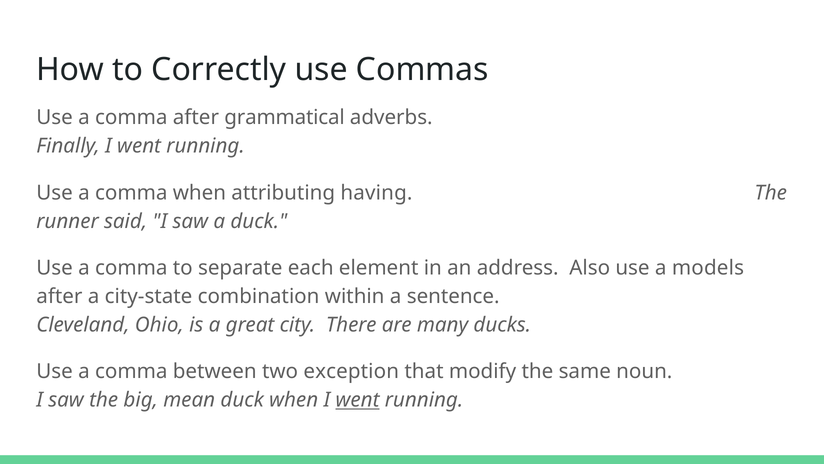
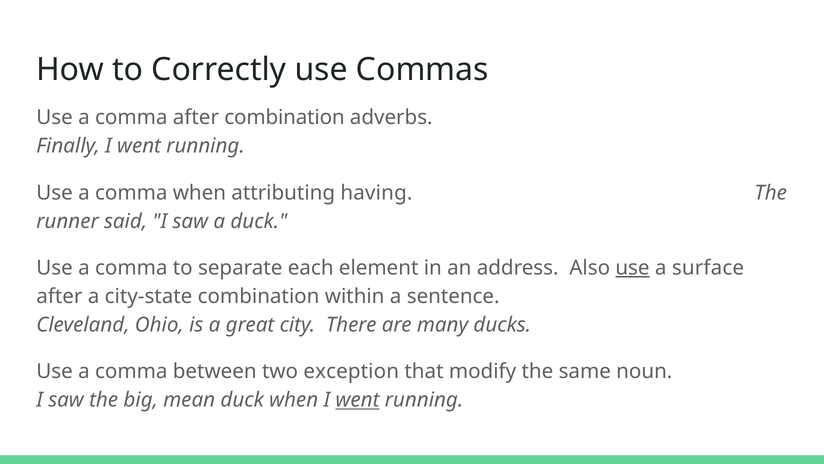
after grammatical: grammatical -> combination
use at (632, 268) underline: none -> present
models: models -> surface
